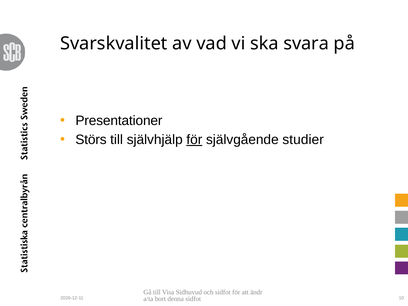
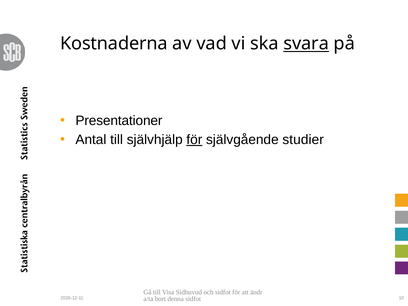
Svarskvalitet: Svarskvalitet -> Kostnaderna
svara underline: none -> present
Störs: Störs -> Antal
